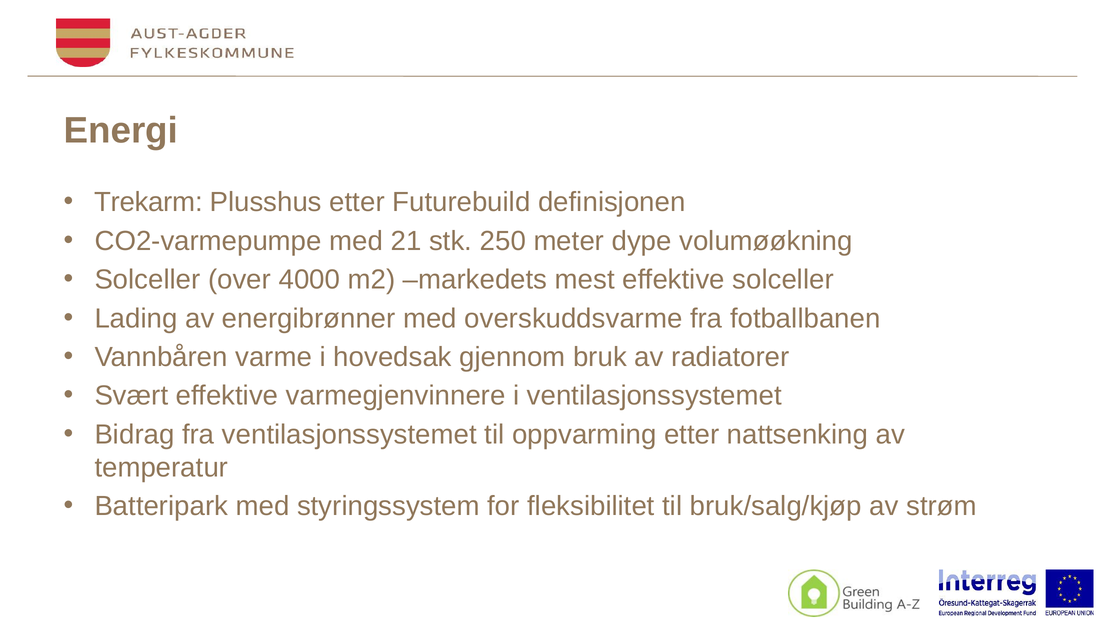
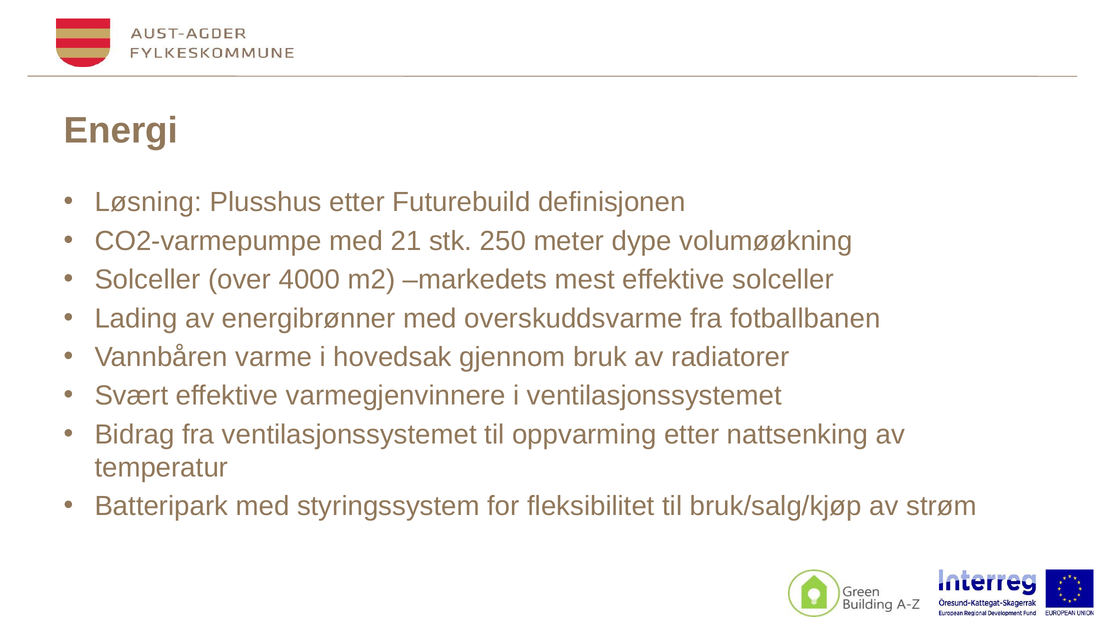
Trekarm: Trekarm -> Løsning
